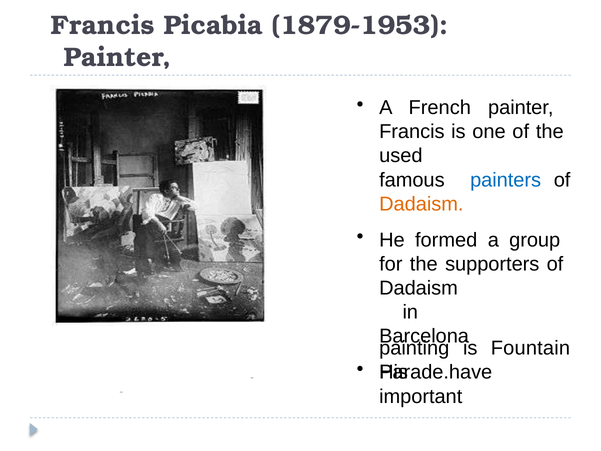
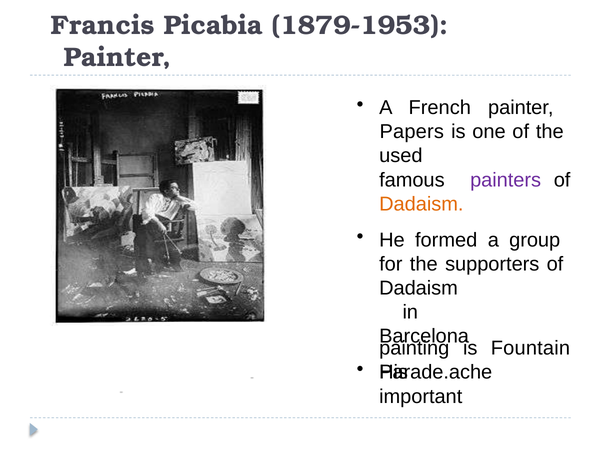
Francis at (412, 132): Francis -> Papers
painters colour: blue -> purple
have: have -> ache
